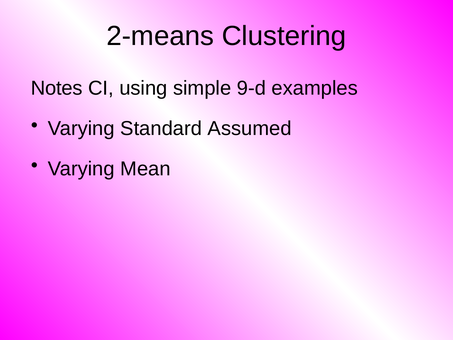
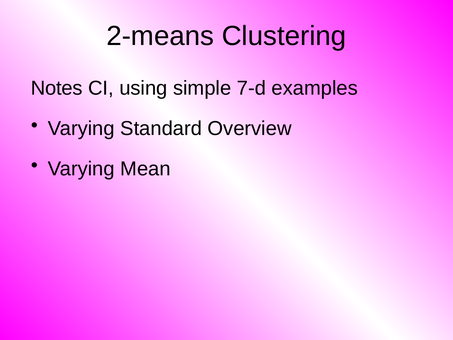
9-d: 9-d -> 7-d
Assumed: Assumed -> Overview
